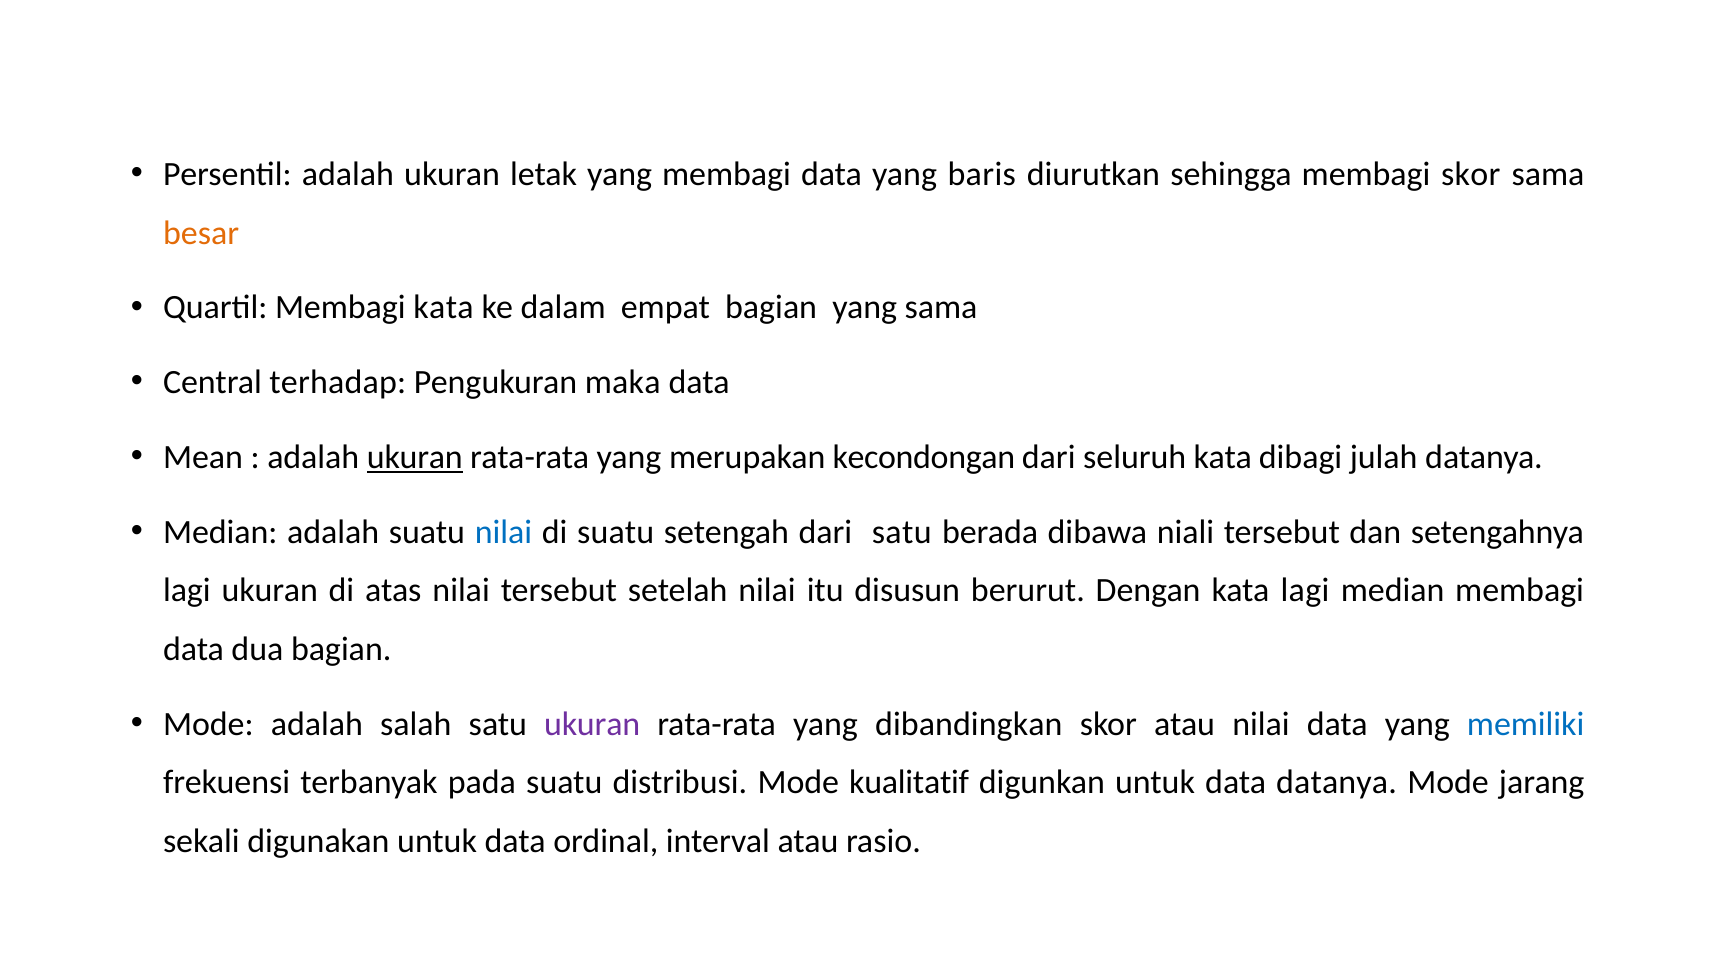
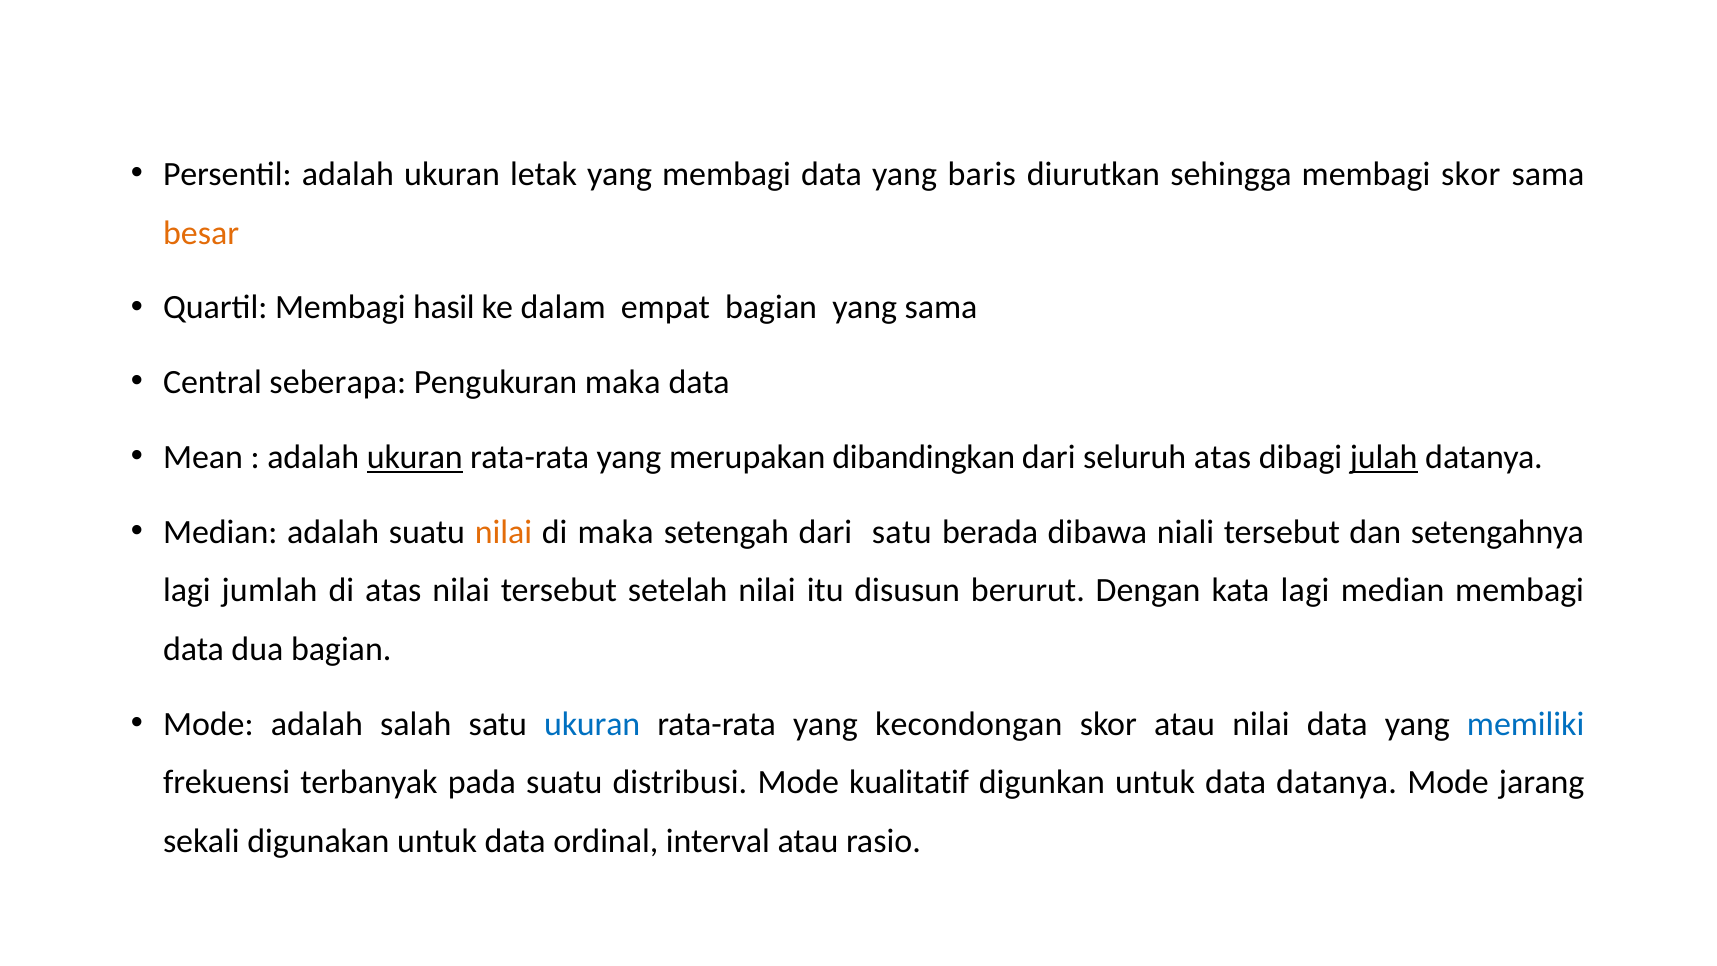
Membagi kata: kata -> hasil
terhadap: terhadap -> seberapa
kecondongan: kecondongan -> dibandingkan
seluruh kata: kata -> atas
julah underline: none -> present
nilai at (503, 532) colour: blue -> orange
di suatu: suatu -> maka
lagi ukuran: ukuran -> jumlah
ukuran at (592, 724) colour: purple -> blue
dibandingkan: dibandingkan -> kecondongan
